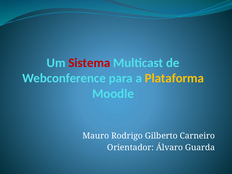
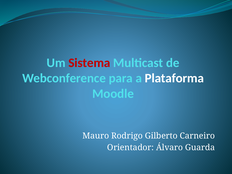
Plataforma colour: yellow -> white
